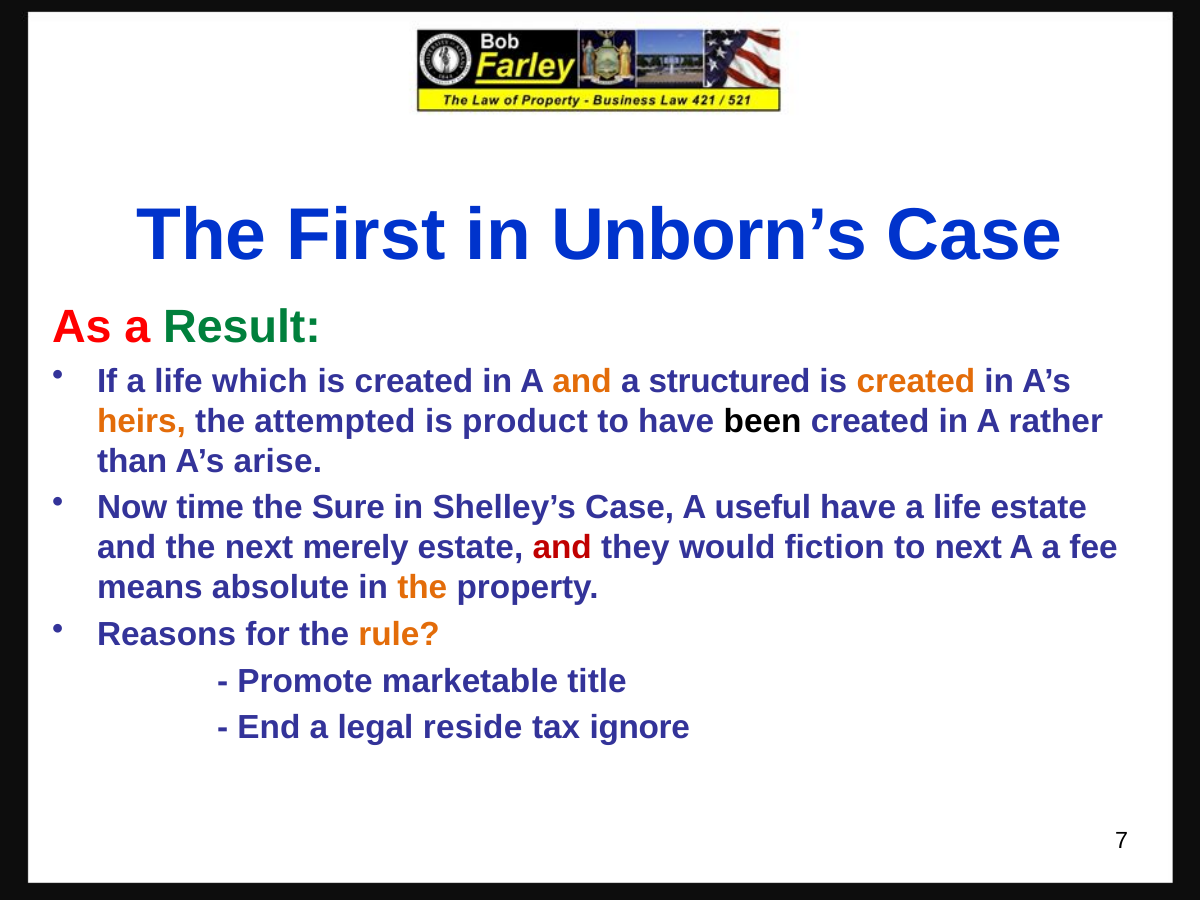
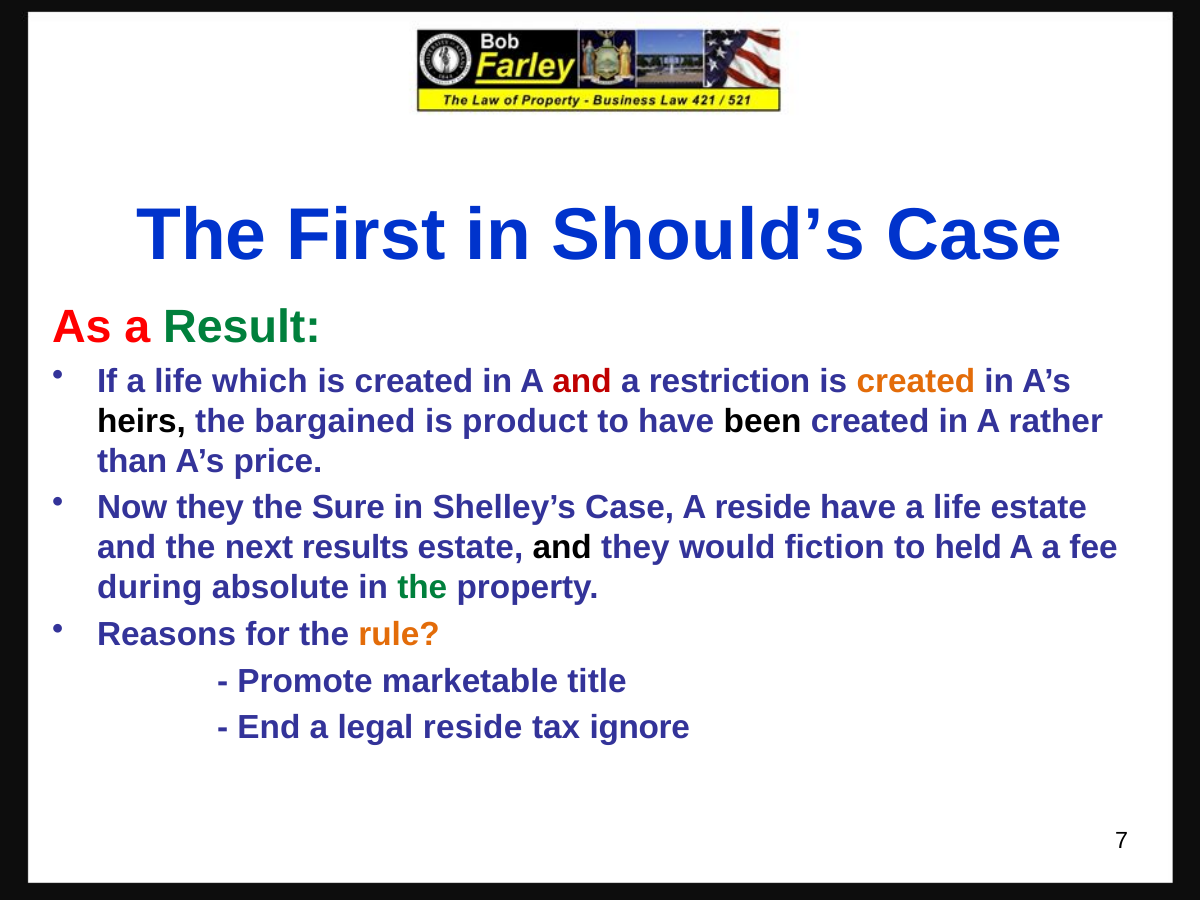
Unborn’s: Unborn’s -> Should’s
and at (582, 381) colour: orange -> red
structured: structured -> restriction
heirs colour: orange -> black
attempted: attempted -> bargained
arise: arise -> price
Now time: time -> they
A useful: useful -> reside
merely: merely -> results
and at (562, 548) colour: red -> black
to next: next -> held
means: means -> during
the at (422, 588) colour: orange -> green
